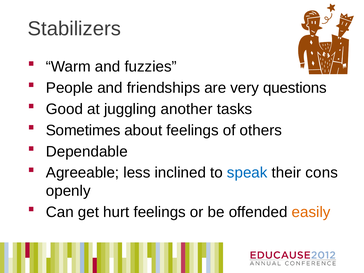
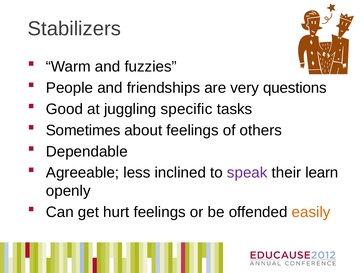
another: another -> specific
speak colour: blue -> purple
cons: cons -> learn
